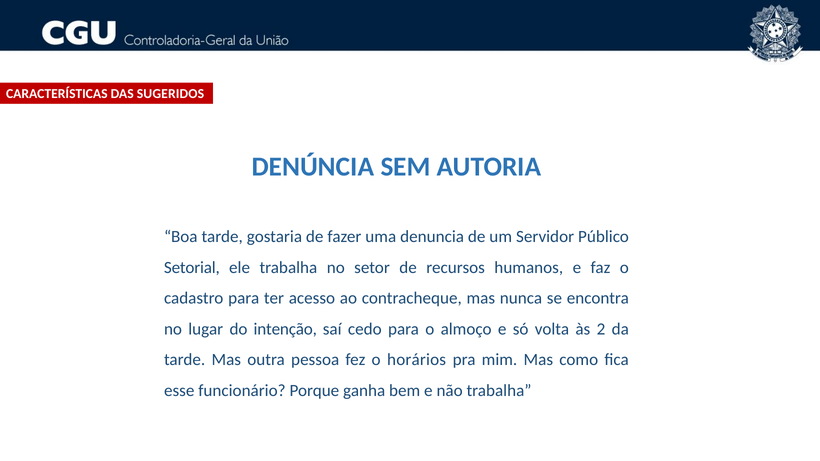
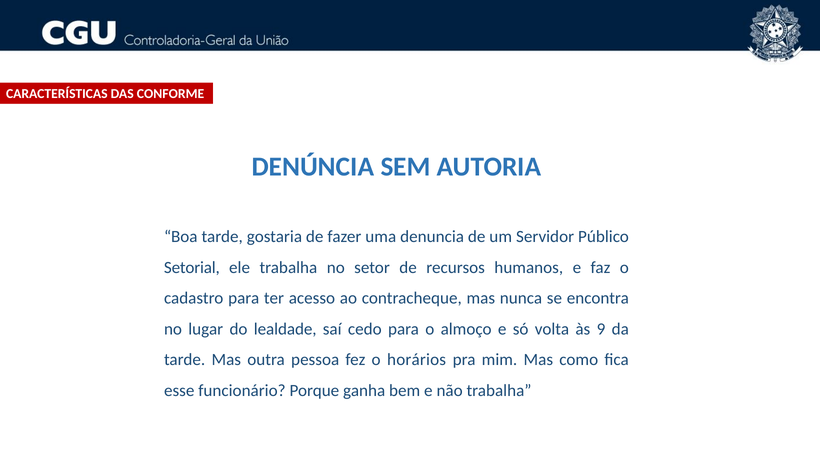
SUGERIDOS: SUGERIDOS -> CONFORME
intenção: intenção -> lealdade
2: 2 -> 9
